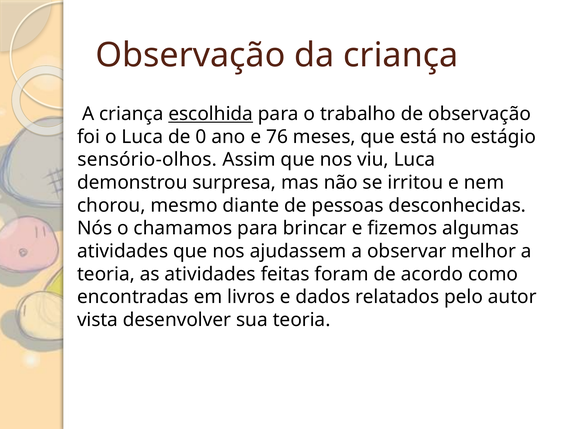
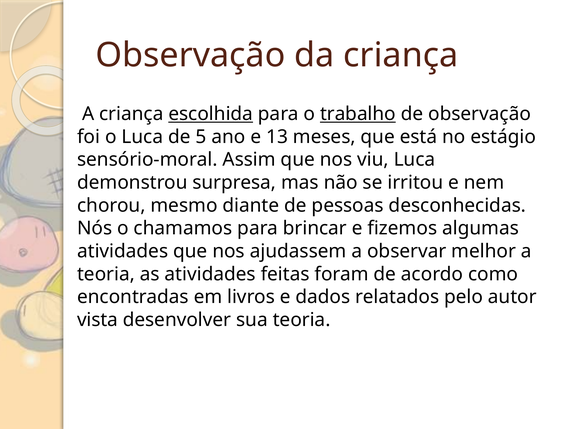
trabalho underline: none -> present
0: 0 -> 5
76: 76 -> 13
sensório-olhos: sensório-olhos -> sensório-moral
